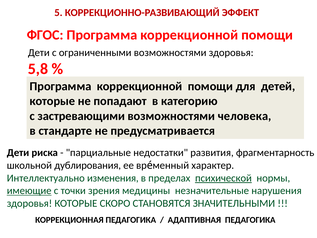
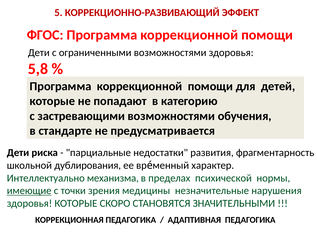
человека: человека -> обучения
изменения: изменения -> механизма
психической underline: present -> none
